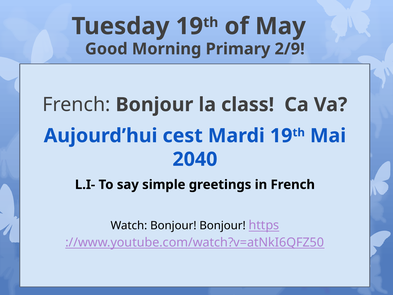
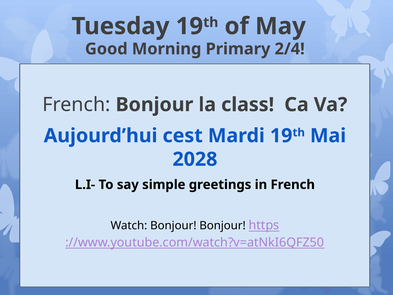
2/9: 2/9 -> 2/4
2040: 2040 -> 2028
